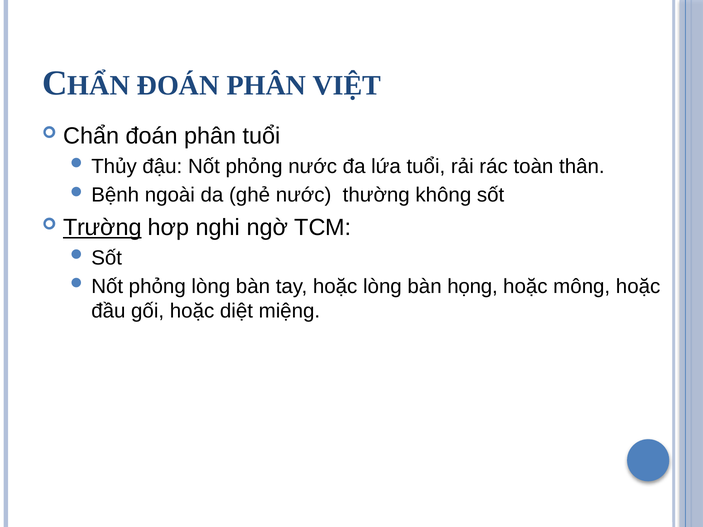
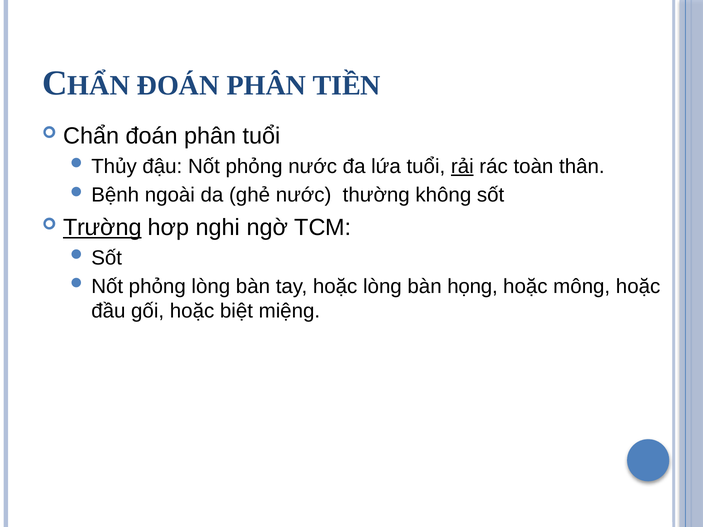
VIỆT: VIỆT -> TIỀN
rải underline: none -> present
diệt: diệt -> biệt
